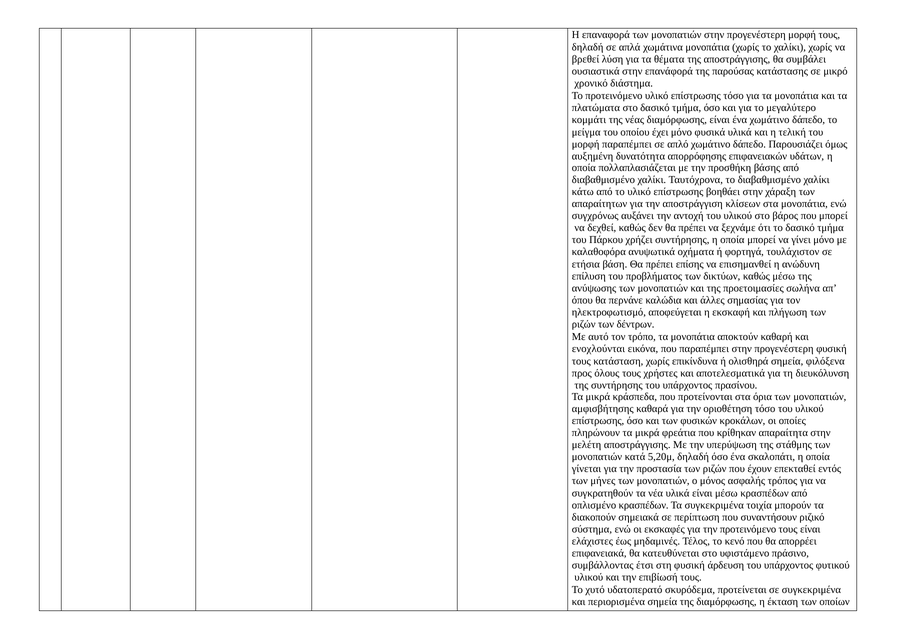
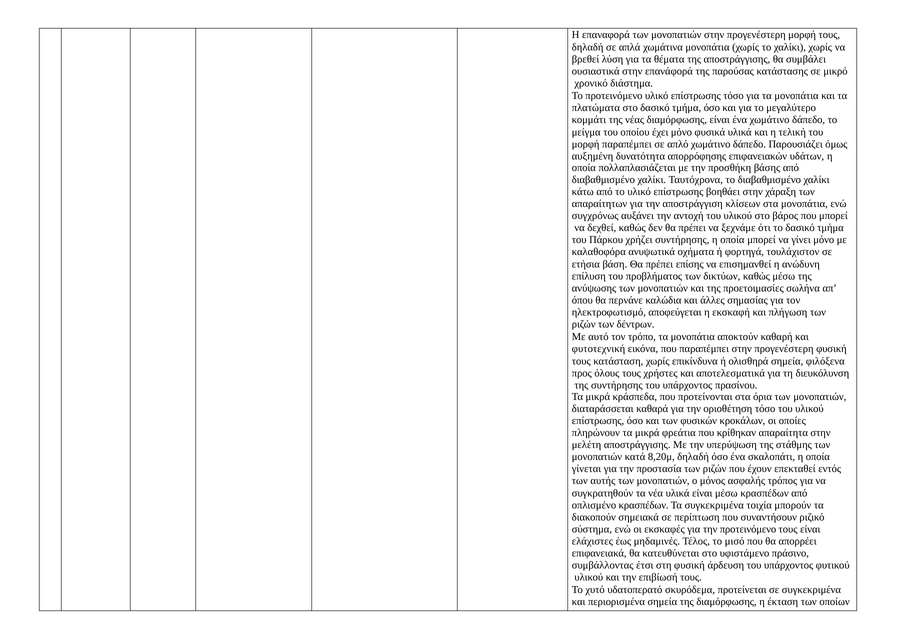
ενοχλούνται: ενοχλούνται -> φυτοτεχνική
αμφισβήτησης: αμφισβήτησης -> διαταράσσεται
5,20μ: 5,20μ -> 8,20μ
μήνες: μήνες -> αυτής
κενό: κενό -> μισό
